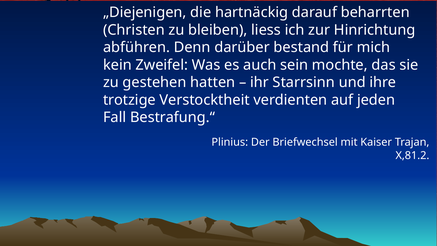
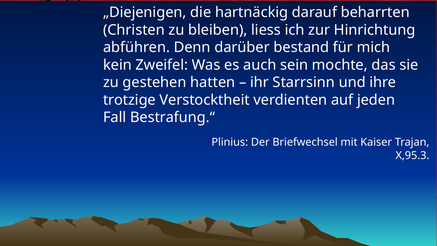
X,81.2: X,81.2 -> X,95.3
